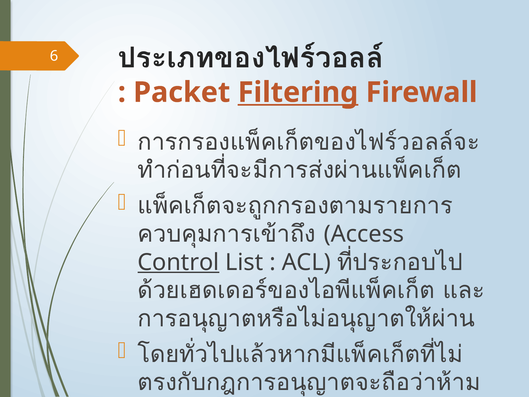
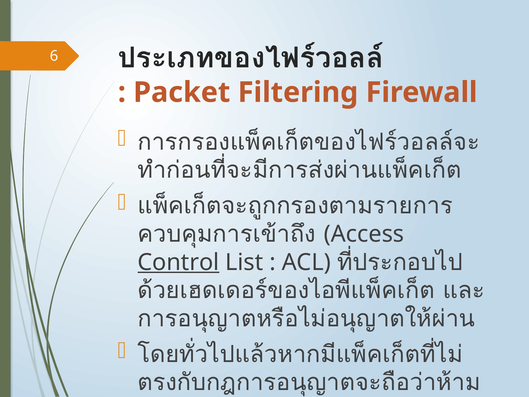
Filtering underline: present -> none
